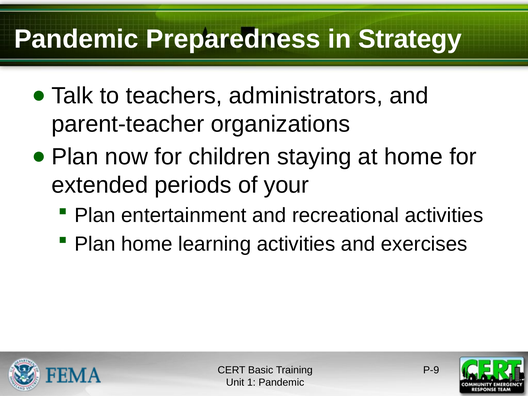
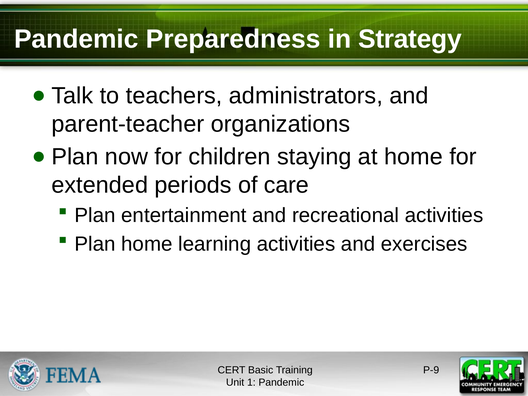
your: your -> care
